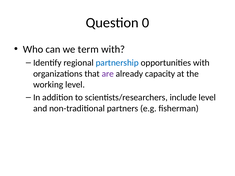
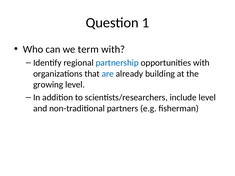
0: 0 -> 1
are colour: purple -> blue
capacity: capacity -> building
working: working -> growing
